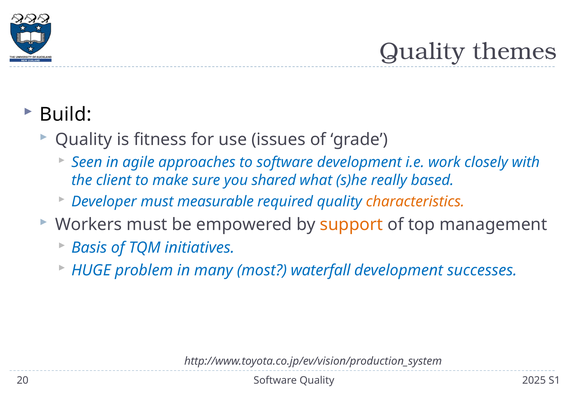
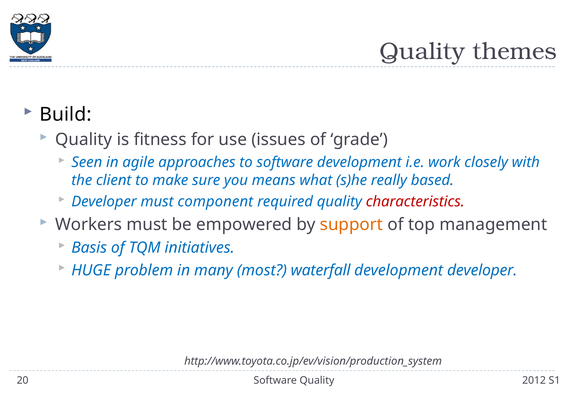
shared: shared -> means
measurable: measurable -> component
characteristics colour: orange -> red
development successes: successes -> developer
2025: 2025 -> 2012
